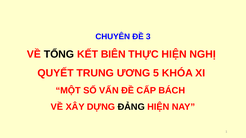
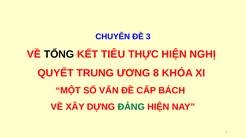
BIÊN: BIÊN -> TIÊU
5: 5 -> 8
ĐẢNG colour: black -> green
